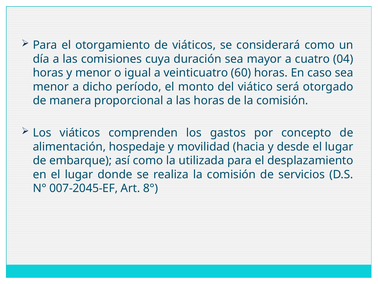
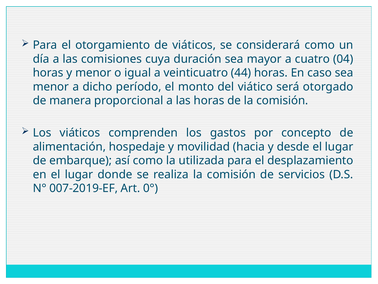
60: 60 -> 44
007-2045-EF: 007-2045-EF -> 007-2019-EF
8°: 8° -> 0°
